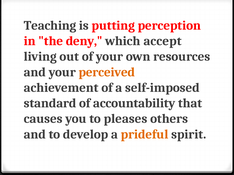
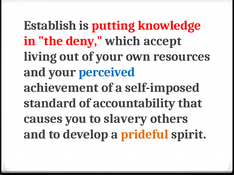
Teaching: Teaching -> Establish
perception: perception -> knowledge
perceived colour: orange -> blue
pleases: pleases -> slavery
